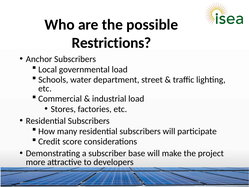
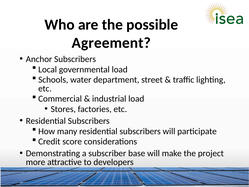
Restrictions: Restrictions -> Agreement
